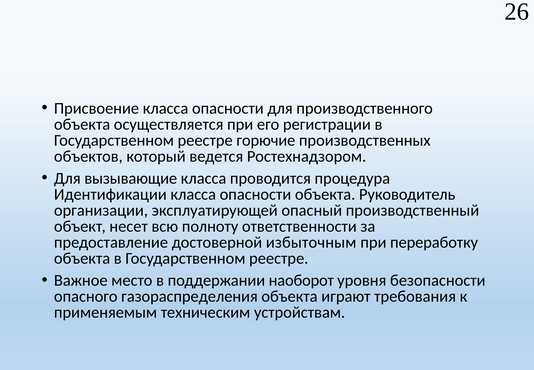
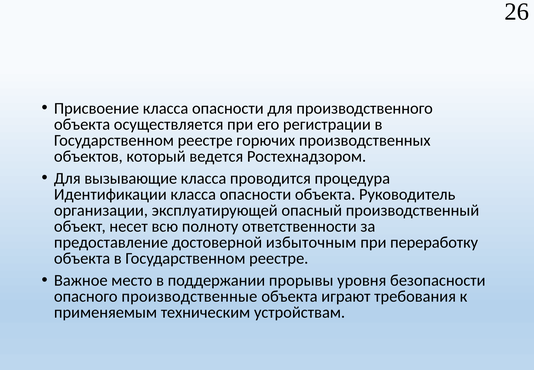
горючие: горючие -> горючих
наоборот: наоборот -> прорывы
газораспределения: газораспределения -> производственные
